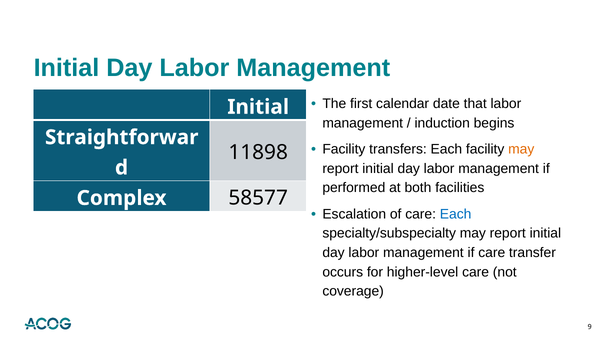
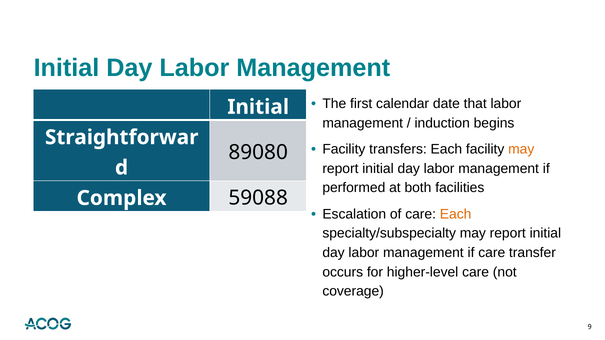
11898: 11898 -> 89080
58577: 58577 -> 59088
Each at (456, 214) colour: blue -> orange
